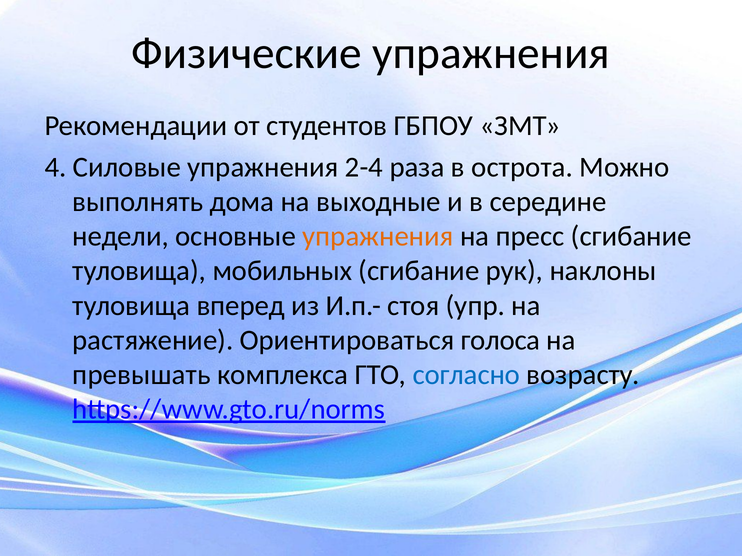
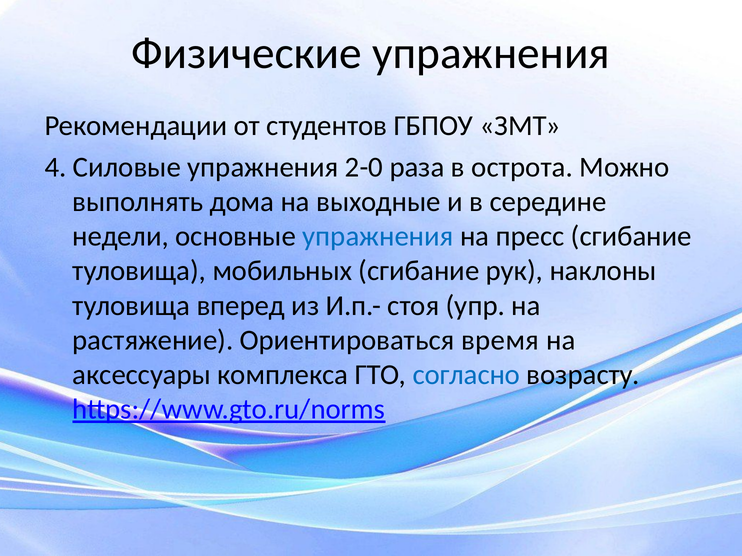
2-4: 2-4 -> 2-0
упражнения at (378, 237) colour: orange -> blue
голоса: голоса -> время
превышать: превышать -> аксессуары
